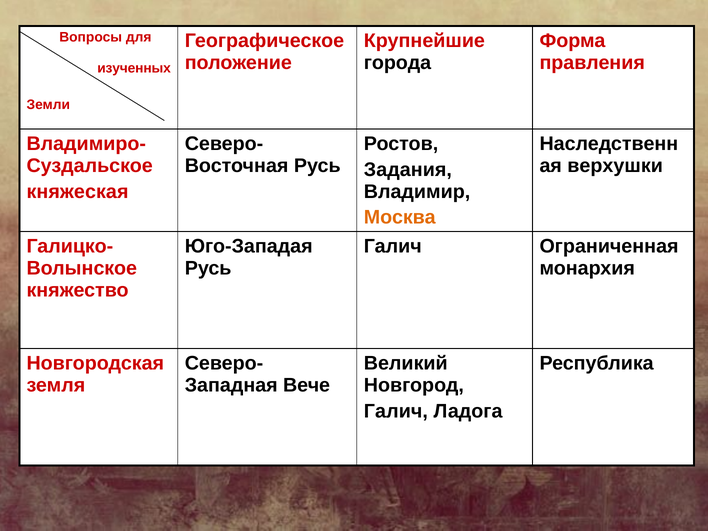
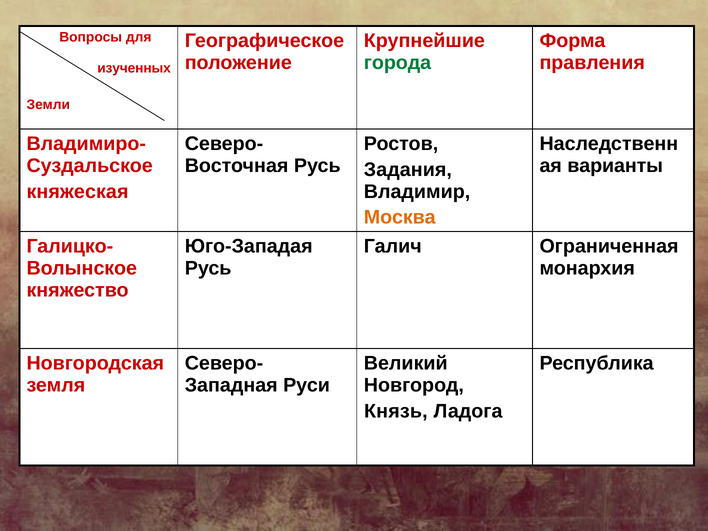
города colour: black -> green
верхушки: верхушки -> варианты
Вече: Вече -> Руси
Галич at (396, 411): Галич -> Князь
